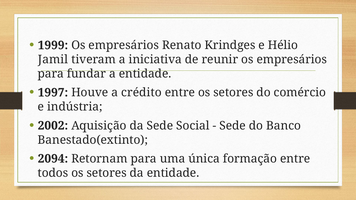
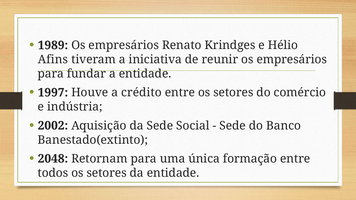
1999: 1999 -> 1989
Jamil: Jamil -> Afins
2094: 2094 -> 2048
